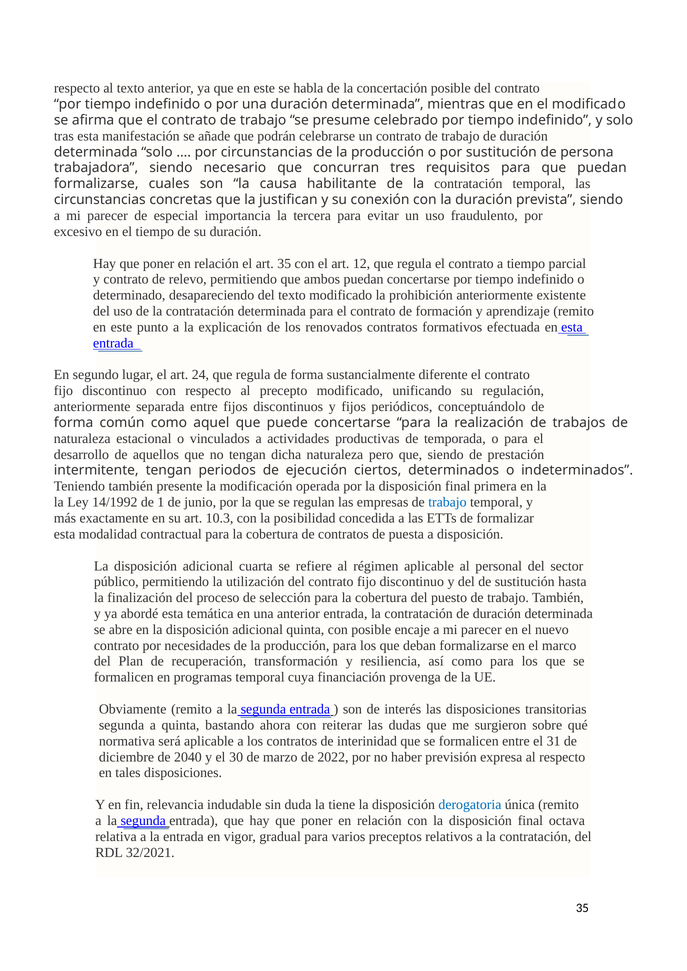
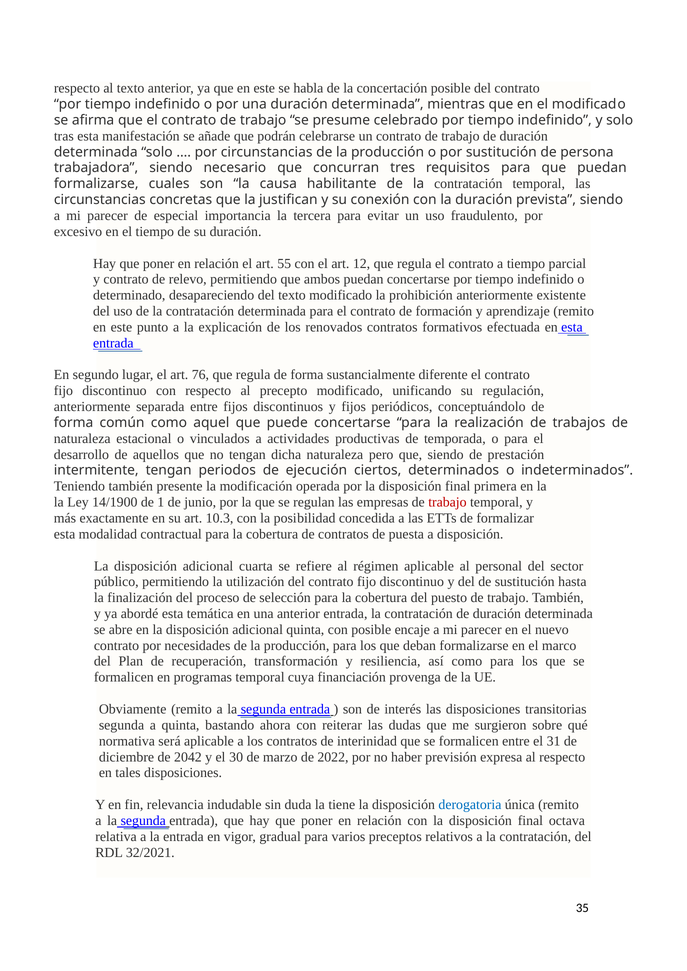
art 35: 35 -> 55
24: 24 -> 76
14/1992: 14/1992 -> 14/1900
trabajo at (447, 502) colour: blue -> red
2040: 2040 -> 2042
